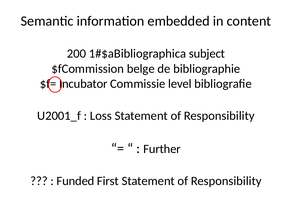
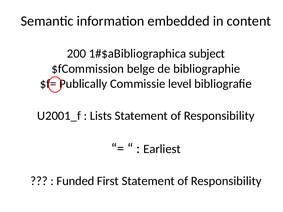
Incubator: Incubator -> Publically
Loss: Loss -> Lists
Further: Further -> Earliest
